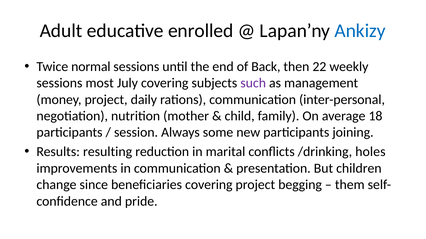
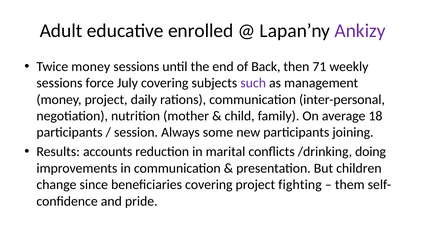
Ankizy colour: blue -> purple
Twice normal: normal -> money
22: 22 -> 71
most: most -> force
resulting: resulting -> accounts
holes: holes -> doing
begging: begging -> fighting
